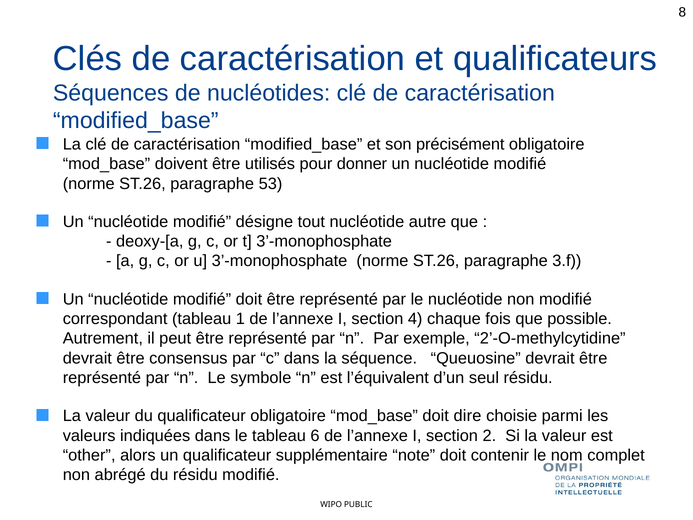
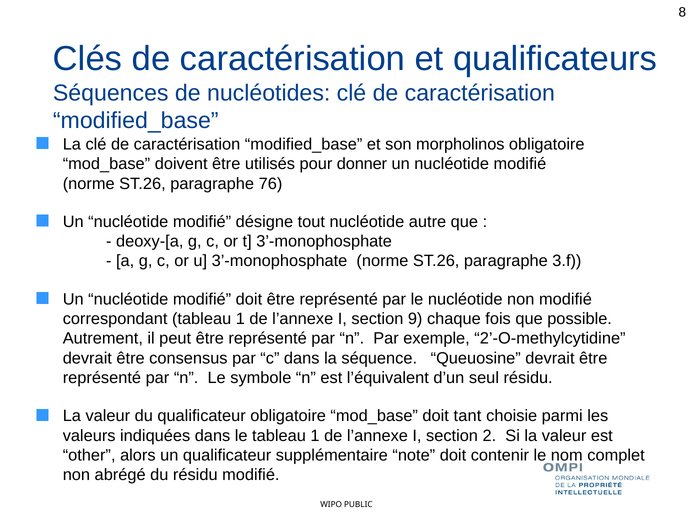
précisément: précisément -> morpholinos
53: 53 -> 76
4: 4 -> 9
dire: dire -> tant
le tableau 6: 6 -> 1
